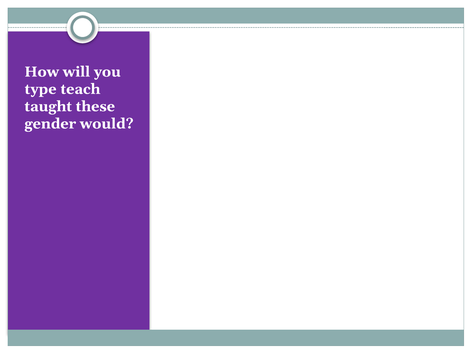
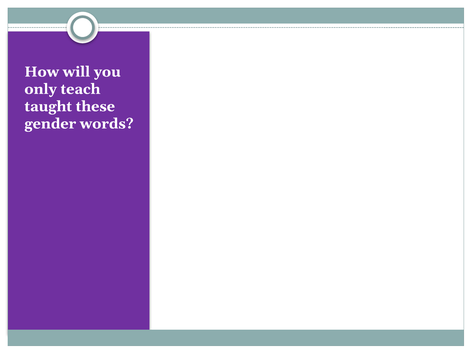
type: type -> only
would: would -> words
